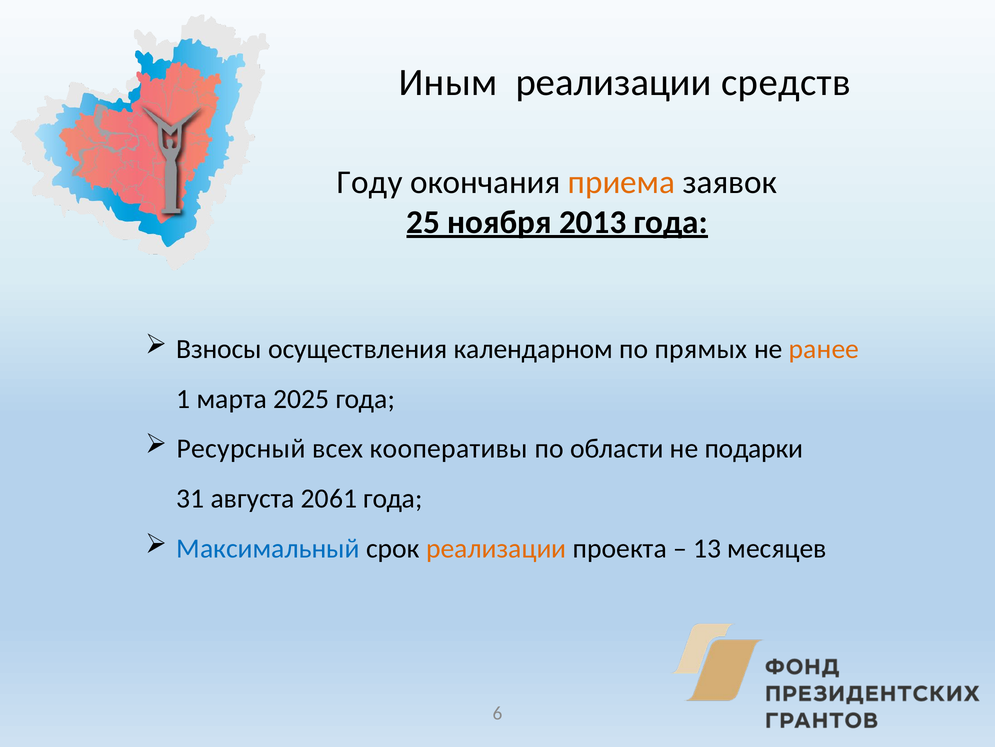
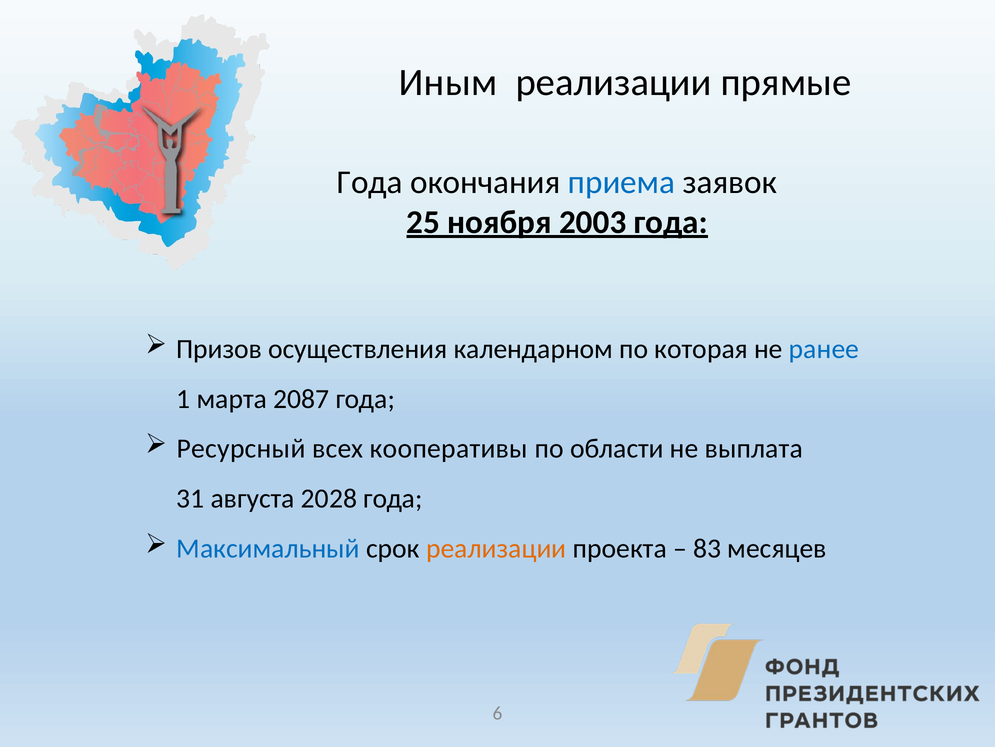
средств: средств -> прямые
Году at (370, 182): Году -> Года
приема colour: orange -> blue
2013: 2013 -> 2003
Взносы: Взносы -> Призов
прямых: прямых -> которая
ранее colour: orange -> blue
2025: 2025 -> 2087
подарки: подарки -> выплата
2061: 2061 -> 2028
13: 13 -> 83
